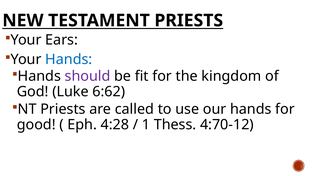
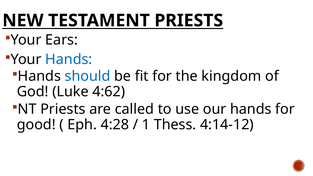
should colour: purple -> blue
6:62: 6:62 -> 4:62
4:70-12: 4:70-12 -> 4:14-12
